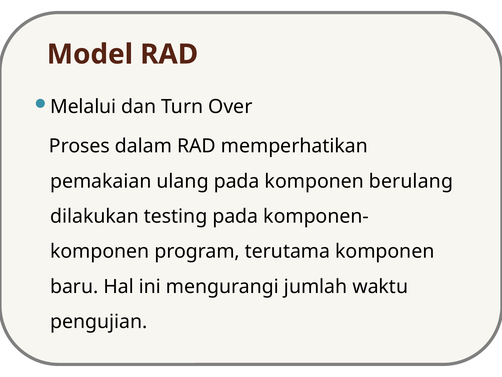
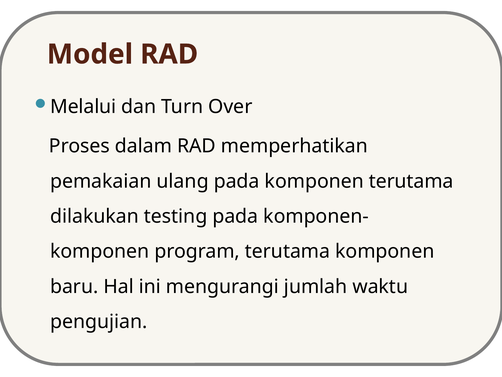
komponen berulang: berulang -> terutama
